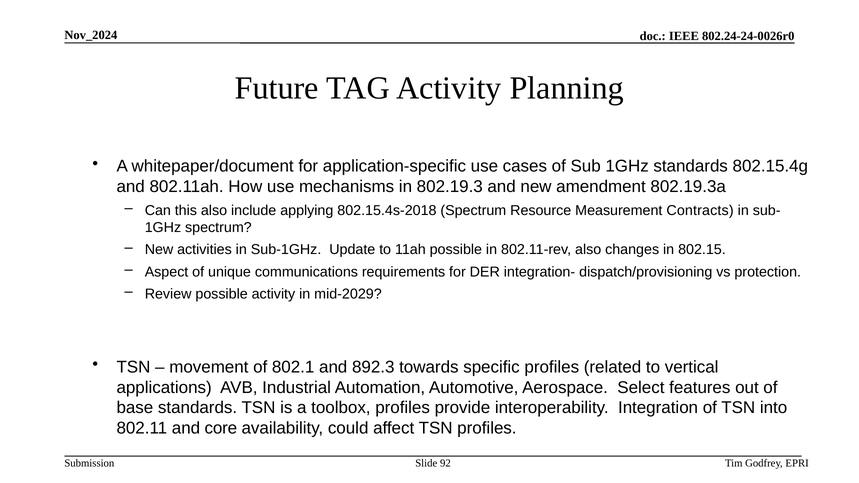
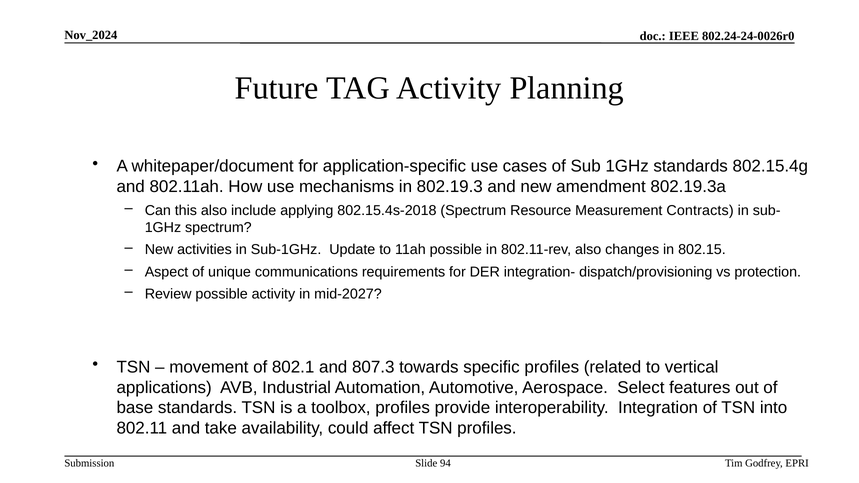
mid-2029: mid-2029 -> mid-2027
892.3: 892.3 -> 807.3
core: core -> take
92: 92 -> 94
